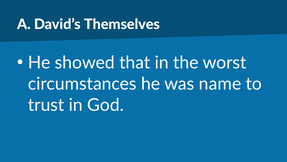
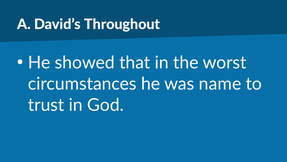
Themselves: Themselves -> Throughout
